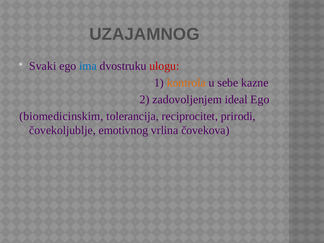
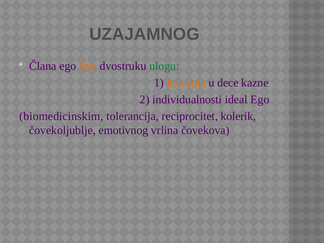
Svaki: Svaki -> Člana
ima colour: blue -> orange
ulogu colour: red -> green
sebe: sebe -> dece
zadovoljenjem: zadovoljenjem -> individualnosti
prirodi: prirodi -> kolerik
